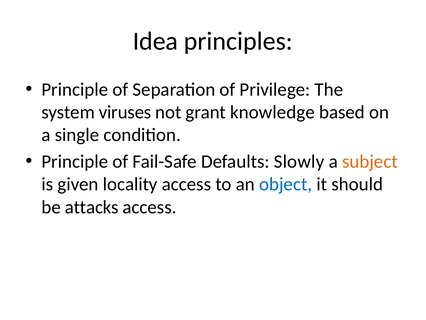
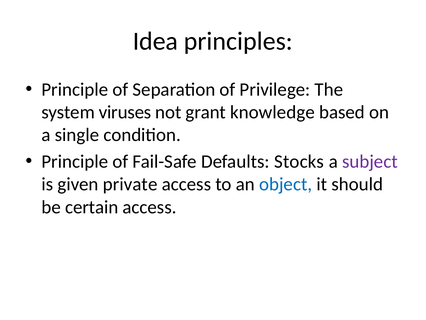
Slowly: Slowly -> Stocks
subject colour: orange -> purple
locality: locality -> private
attacks: attacks -> certain
